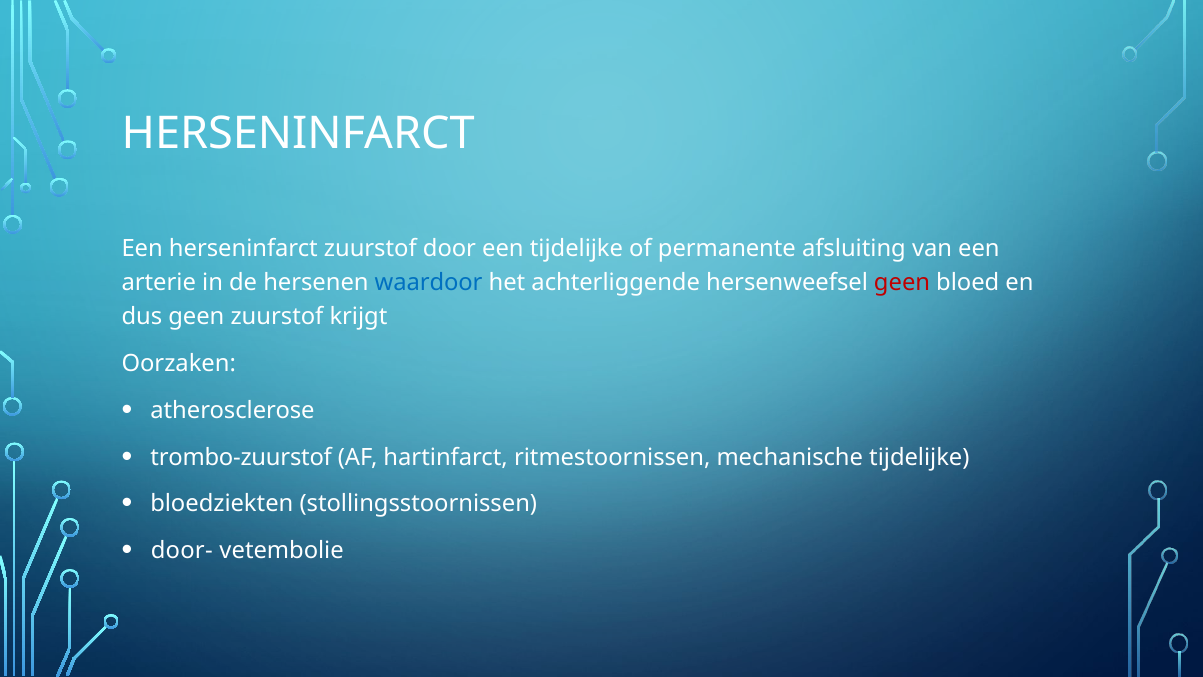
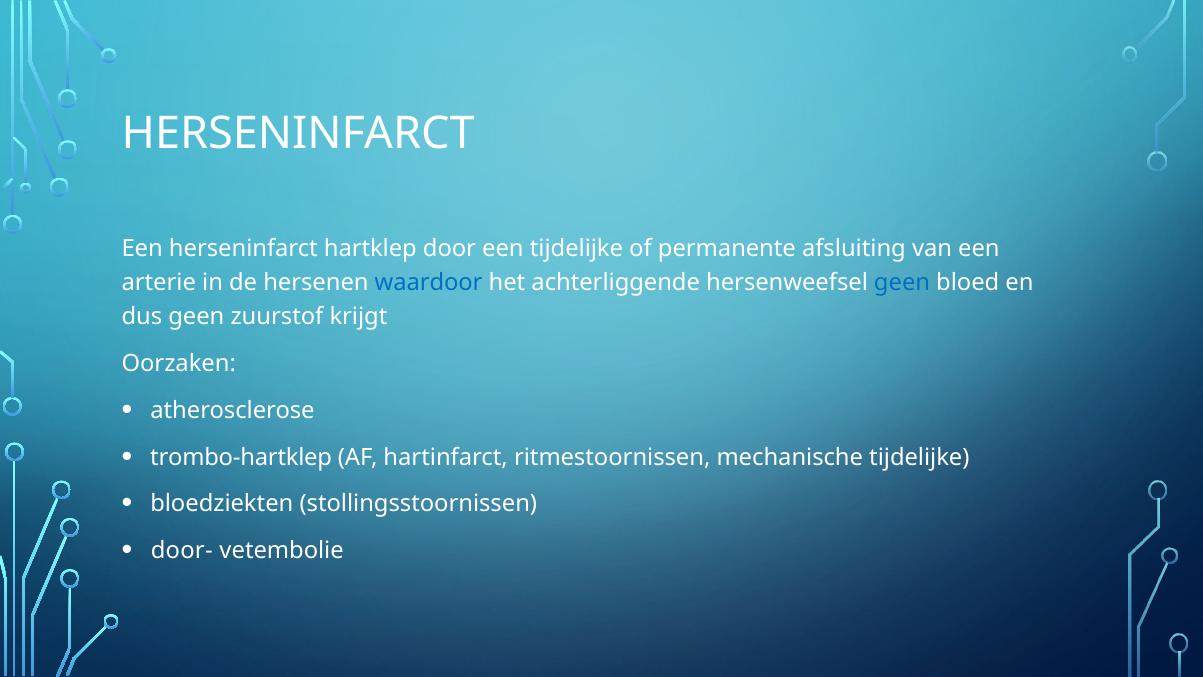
herseninfarct zuurstof: zuurstof -> hartklep
geen at (902, 282) colour: red -> blue
trombo-zuurstof: trombo-zuurstof -> trombo-hartklep
